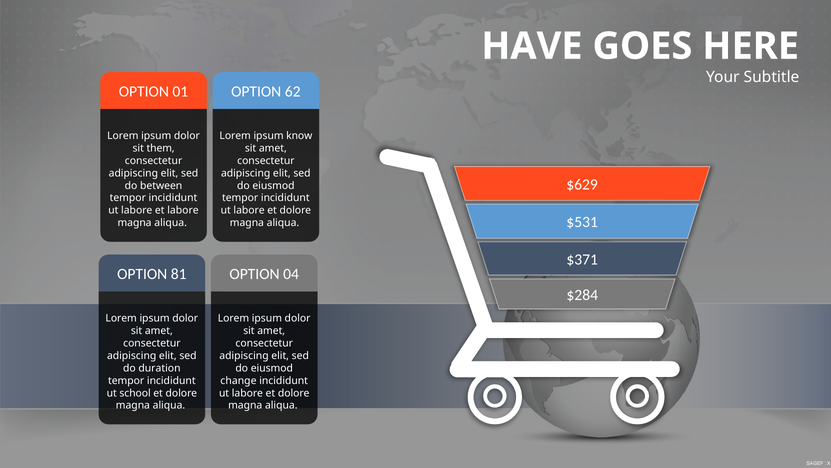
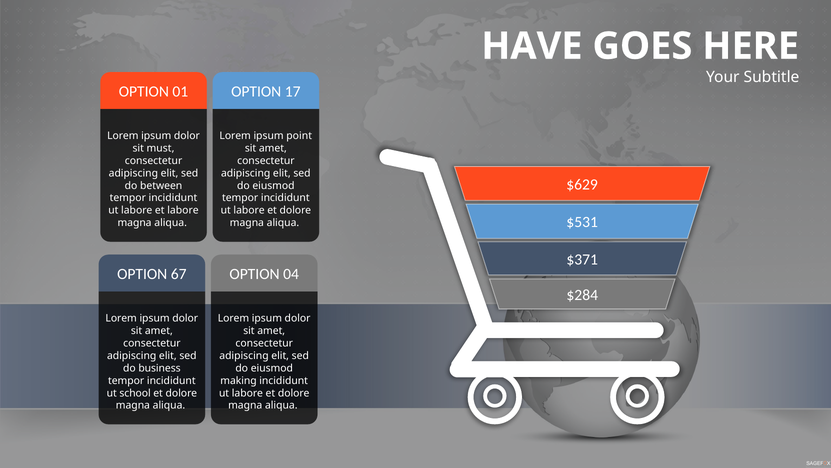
62: 62 -> 17
know: know -> point
them: them -> must
81: 81 -> 67
duration: duration -> business
change: change -> making
